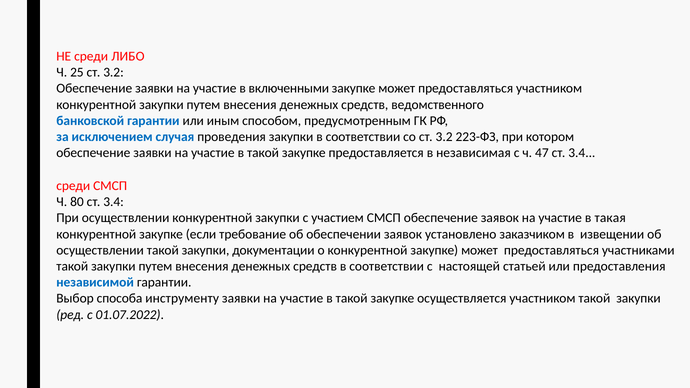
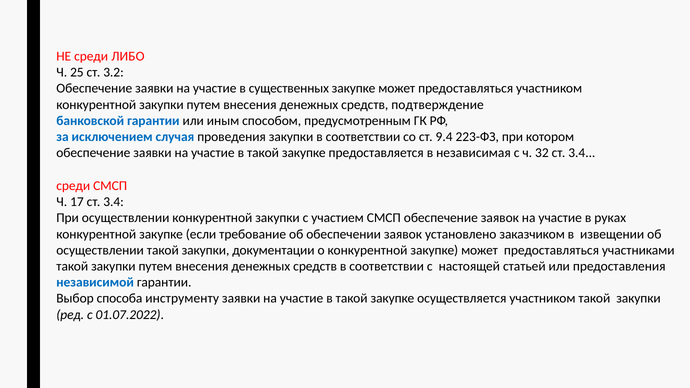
включенными: включенными -> существенных
ведомственного: ведомственного -> подтверждение
со ст 3.2: 3.2 -> 9.4
47: 47 -> 32
80: 80 -> 17
такая: такая -> руках
